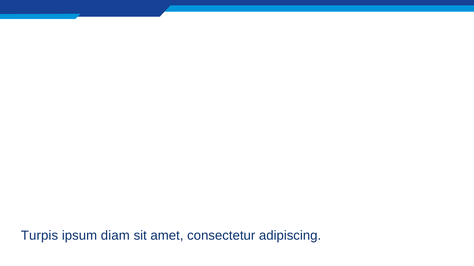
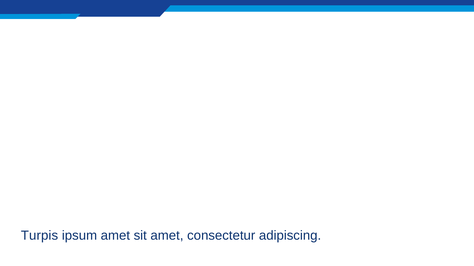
ipsum diam: diam -> amet
